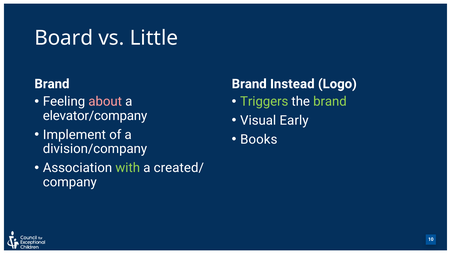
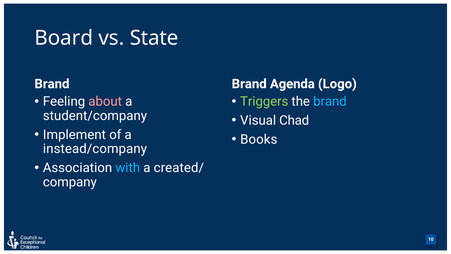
Little: Little -> State
Instead: Instead -> Agenda
brand at (330, 101) colour: light green -> light blue
elevator/company: elevator/company -> student/company
Early: Early -> Chad
division/company: division/company -> instead/company
with colour: light green -> light blue
